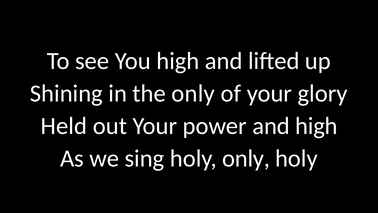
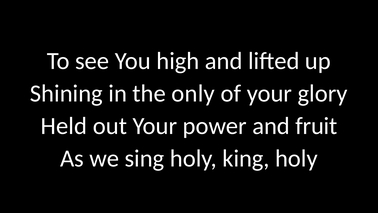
and high: high -> fruit
holy only: only -> king
